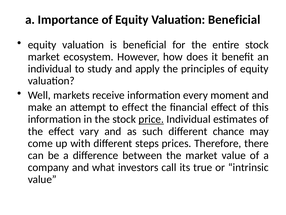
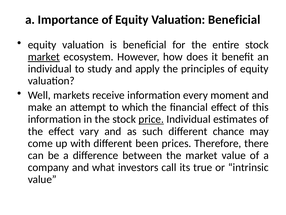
market at (44, 57) underline: none -> present
to effect: effect -> which
steps: steps -> been
